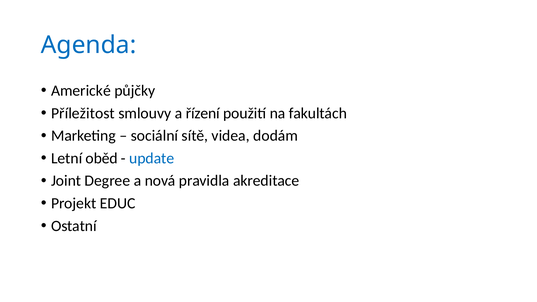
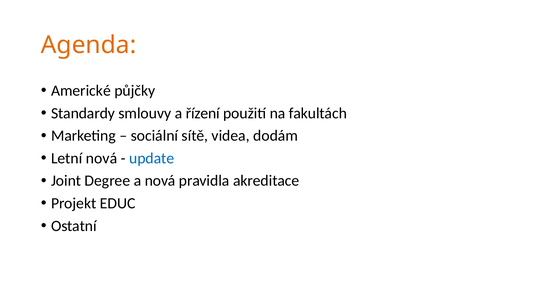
Agenda colour: blue -> orange
Příležitost: Příležitost -> Standardy
Letní oběd: oběd -> nová
